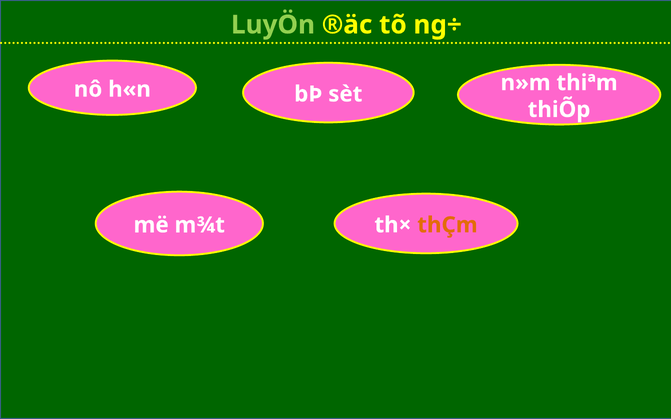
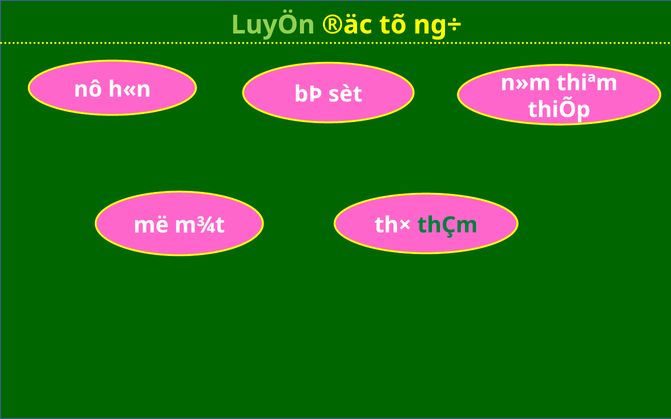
thÇm colour: orange -> green
